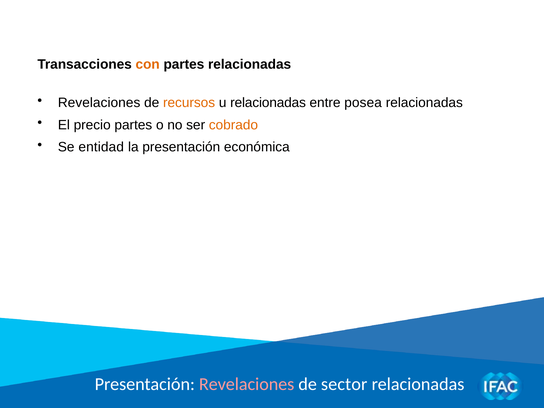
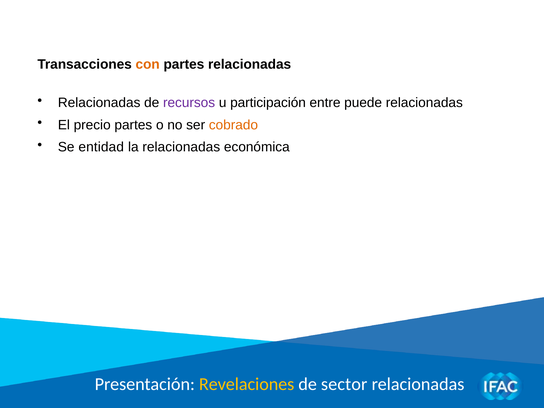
Revelaciones at (99, 103): Revelaciones -> Relacionadas
recursos colour: orange -> purple
u relacionadas: relacionadas -> participación
posea: posea -> puede
la presentación: presentación -> relacionadas
Revelaciones at (247, 384) colour: pink -> yellow
